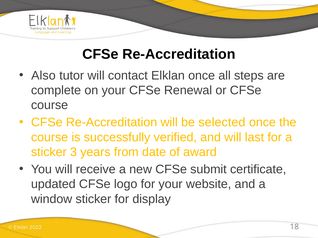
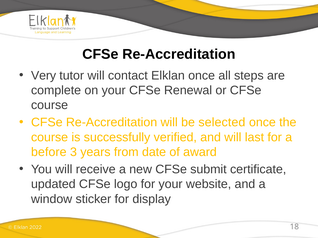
Also: Also -> Very
sticker at (49, 152): sticker -> before
